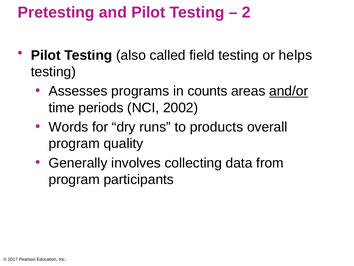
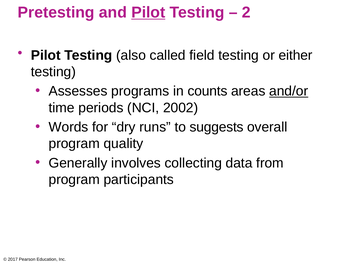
Pilot at (148, 12) underline: none -> present
helps: helps -> either
products: products -> suggests
